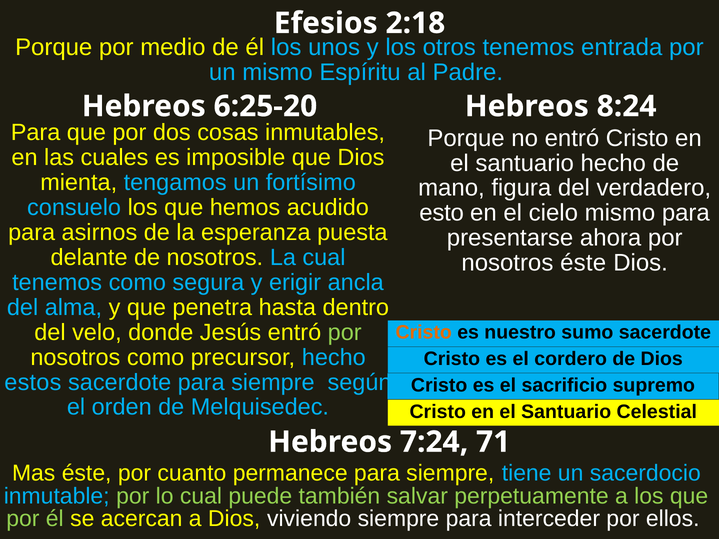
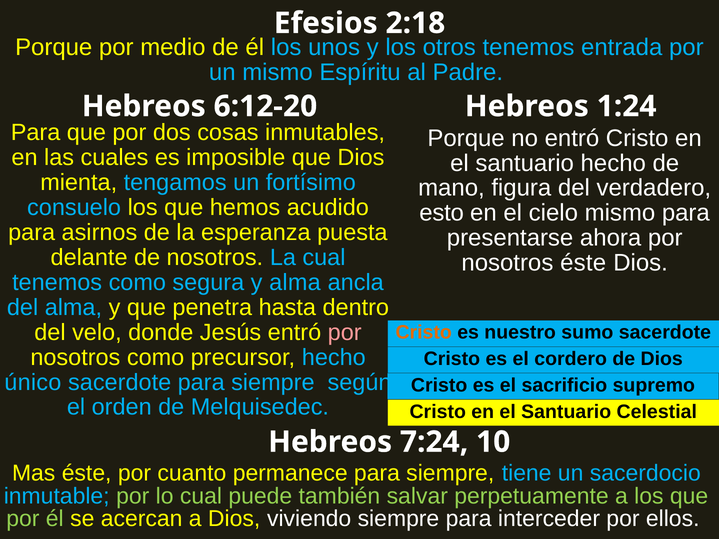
6:25-20: 6:25-20 -> 6:12-20
8:24: 8:24 -> 1:24
y erigir: erigir -> alma
por at (345, 333) colour: light green -> pink
estos: estos -> único
71: 71 -> 10
